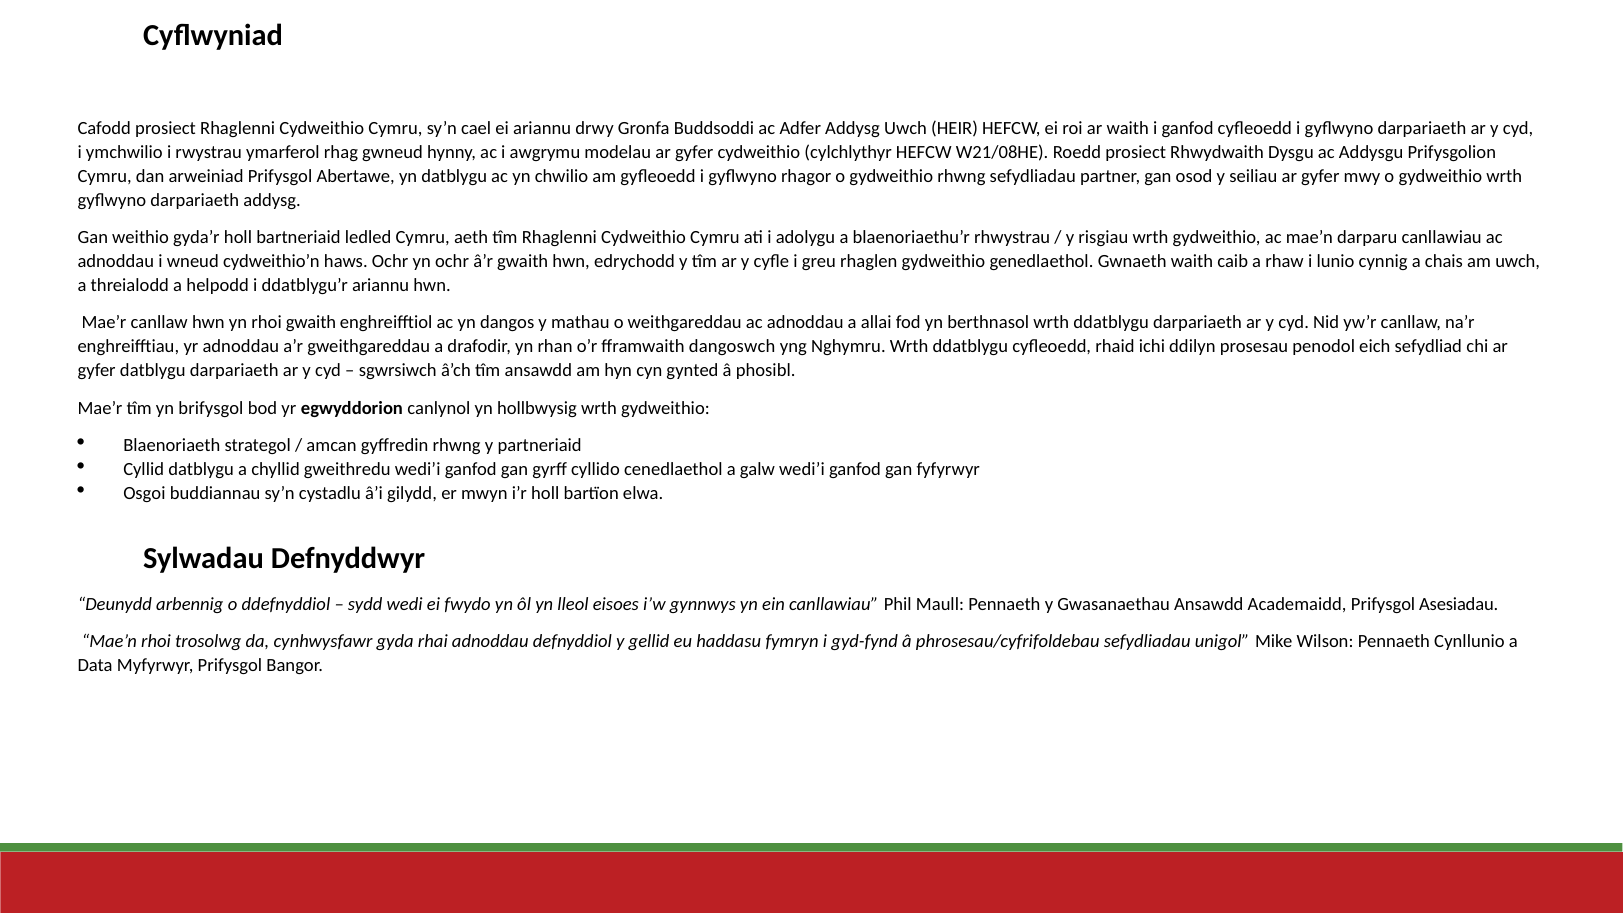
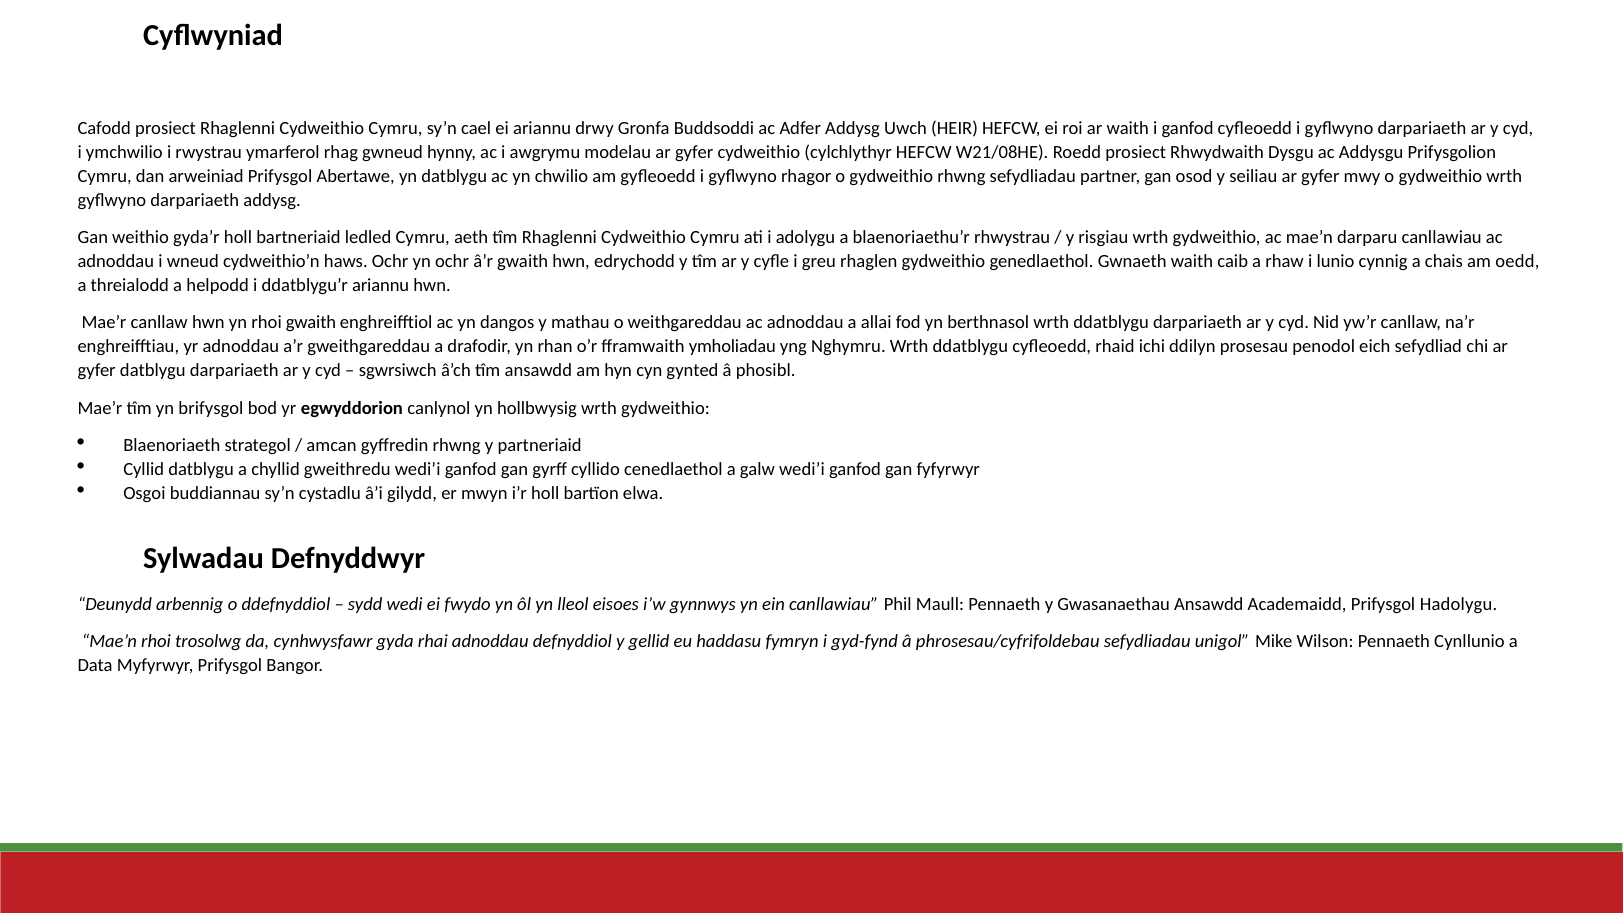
am uwch: uwch -> oedd
dangoswch: dangoswch -> ymholiadau
Asesiadau: Asesiadau -> Hadolygu
